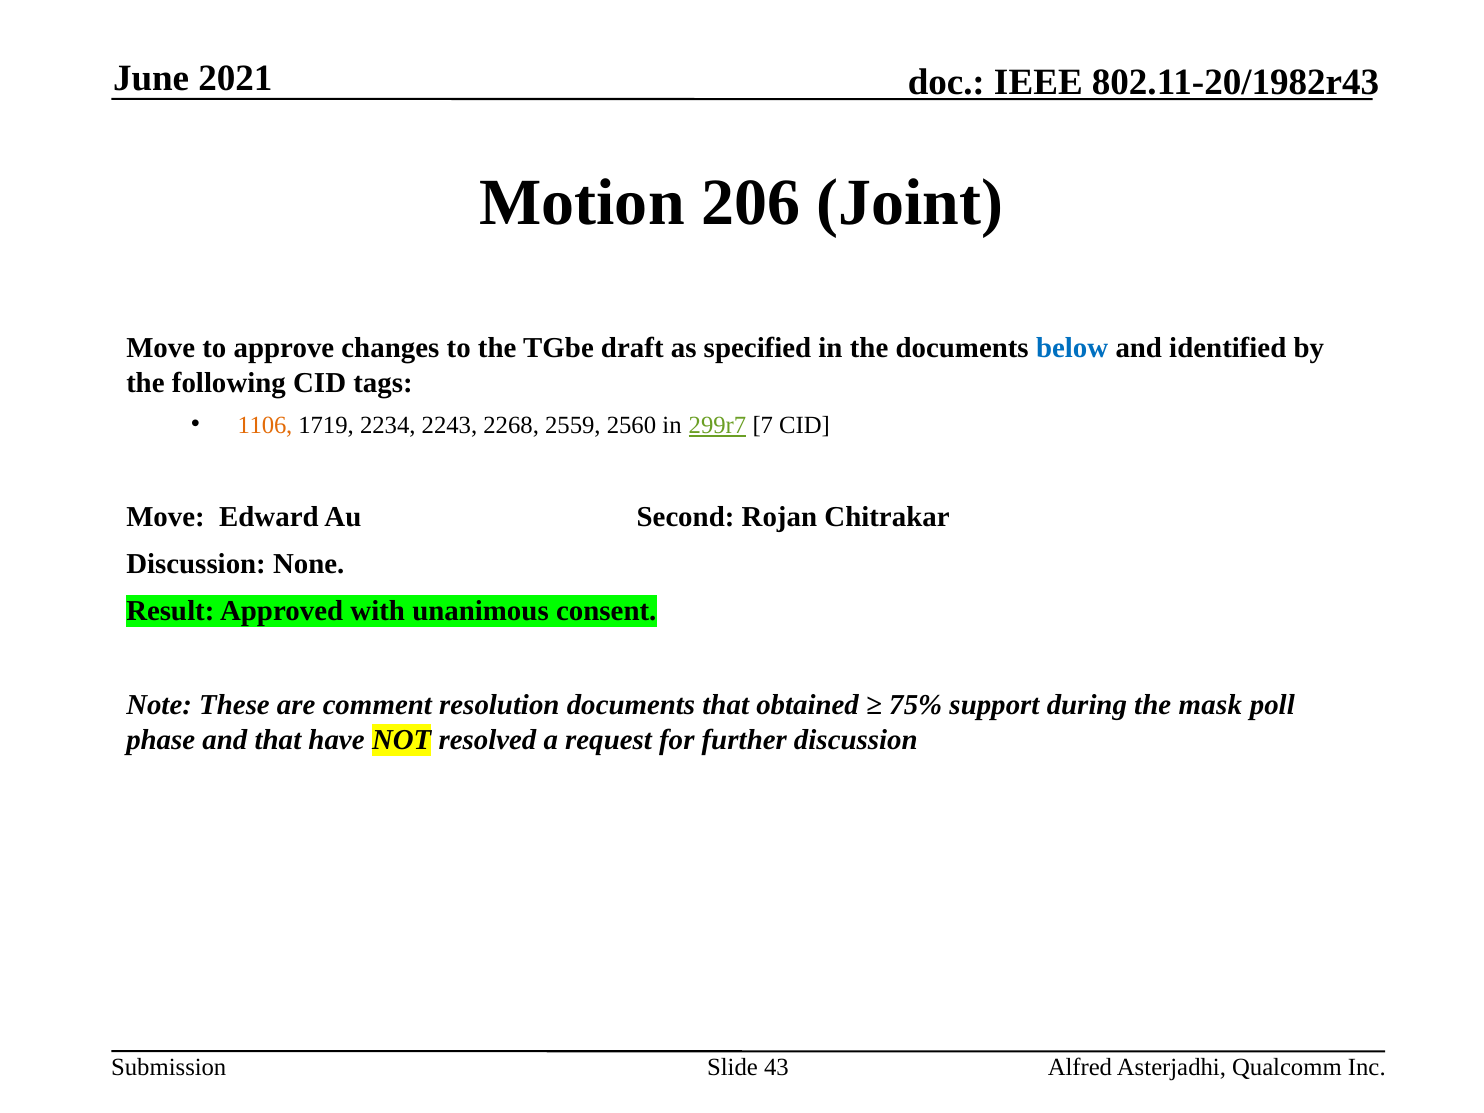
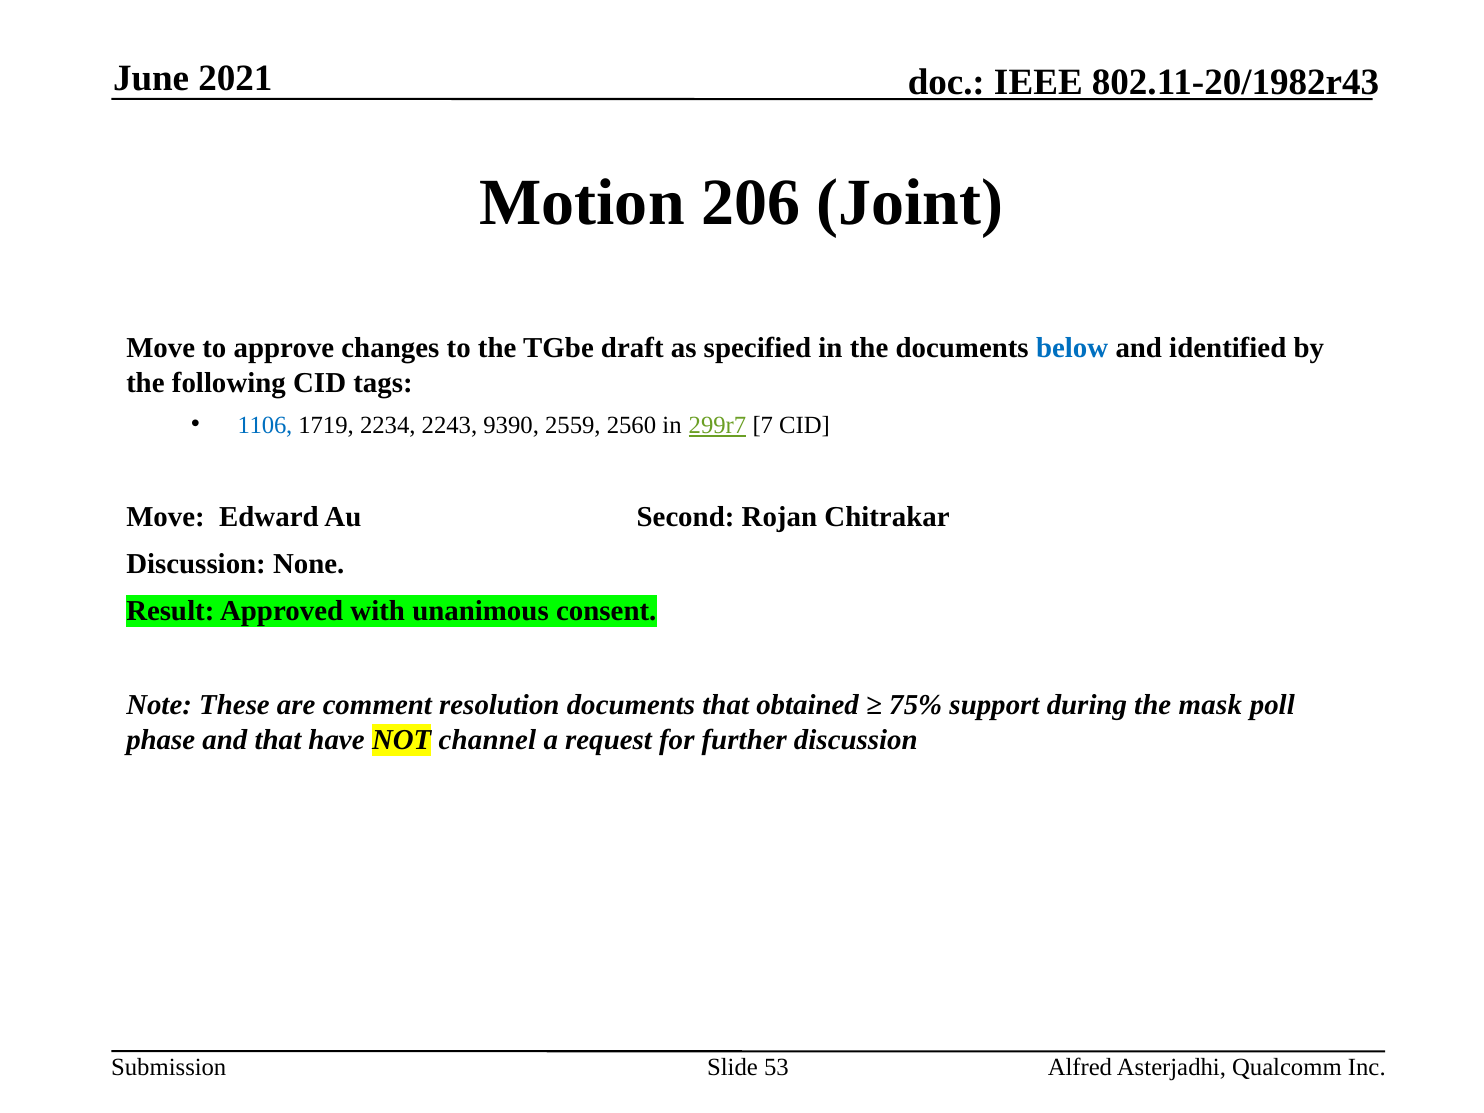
1106 colour: orange -> blue
2268: 2268 -> 9390
resolved: resolved -> channel
43: 43 -> 53
